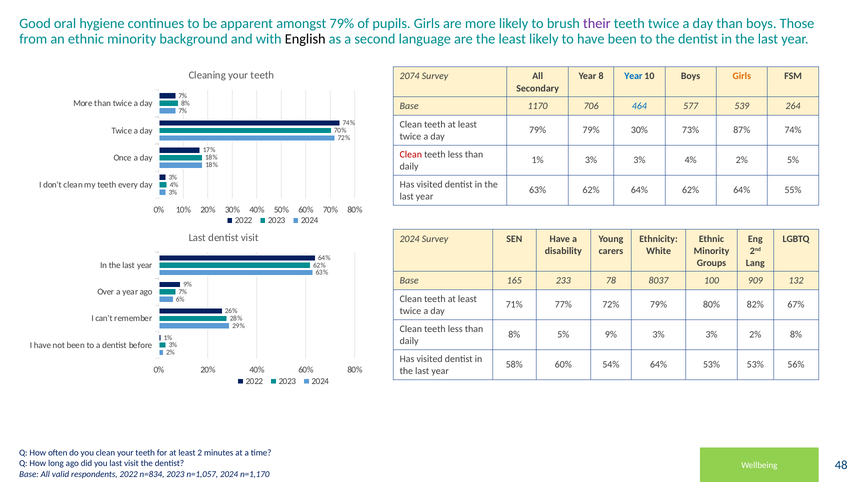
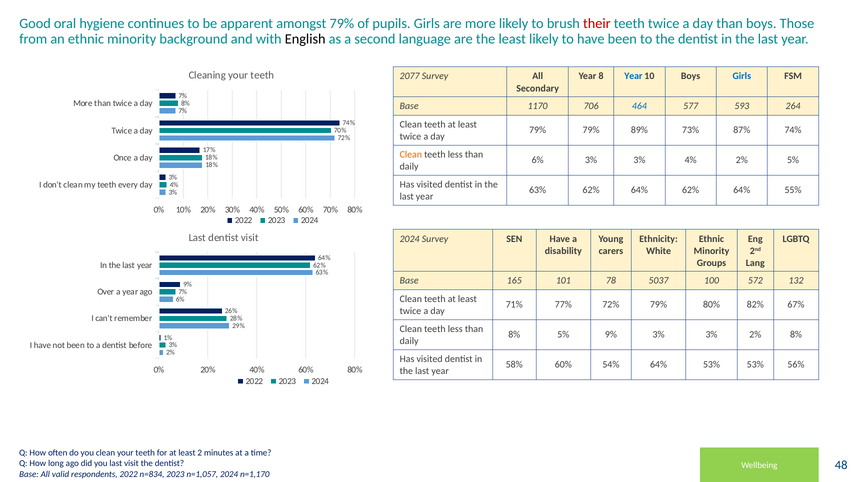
their colour: purple -> red
2074: 2074 -> 2077
Girls at (742, 76) colour: orange -> blue
539: 539 -> 593
79% 30%: 30% -> 89%
Clean at (411, 155) colour: red -> orange
1% at (538, 160): 1% -> 6%
233: 233 -> 101
8037: 8037 -> 5037
909: 909 -> 572
